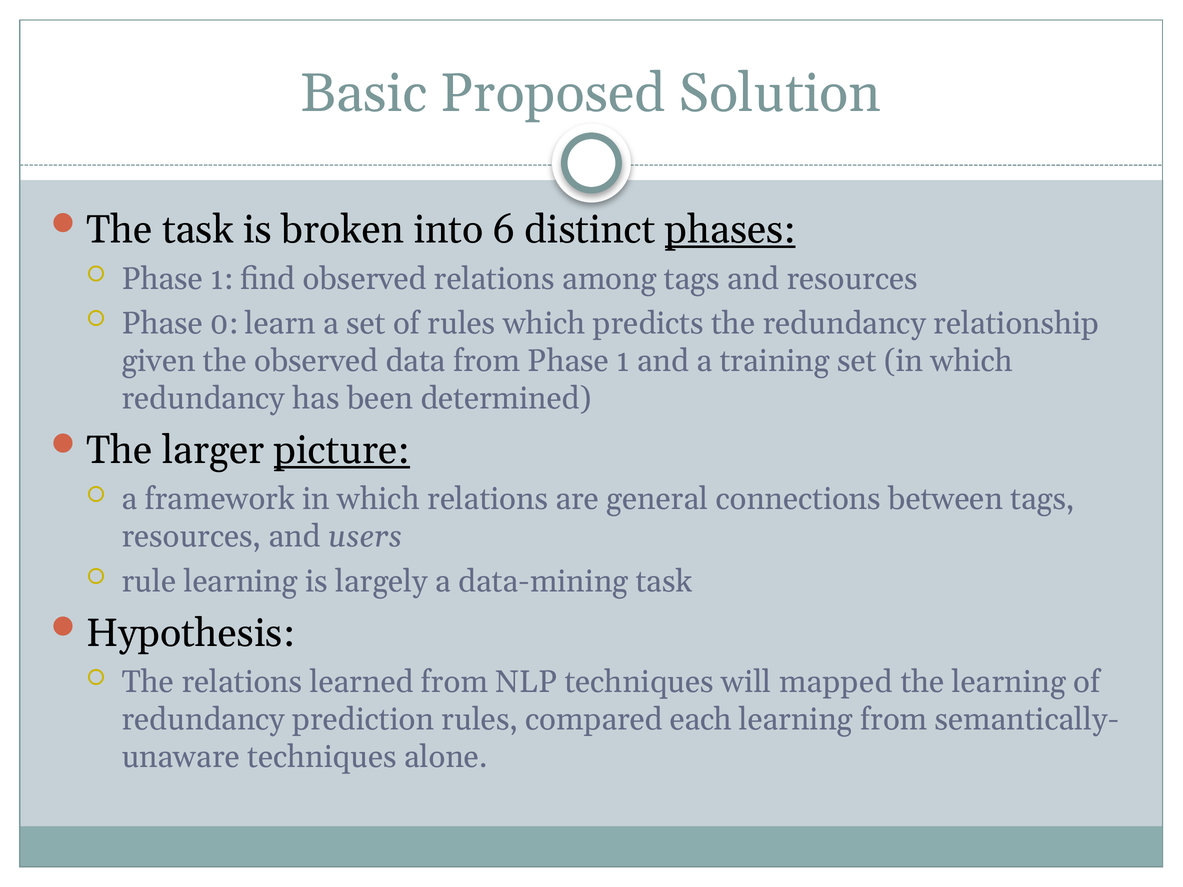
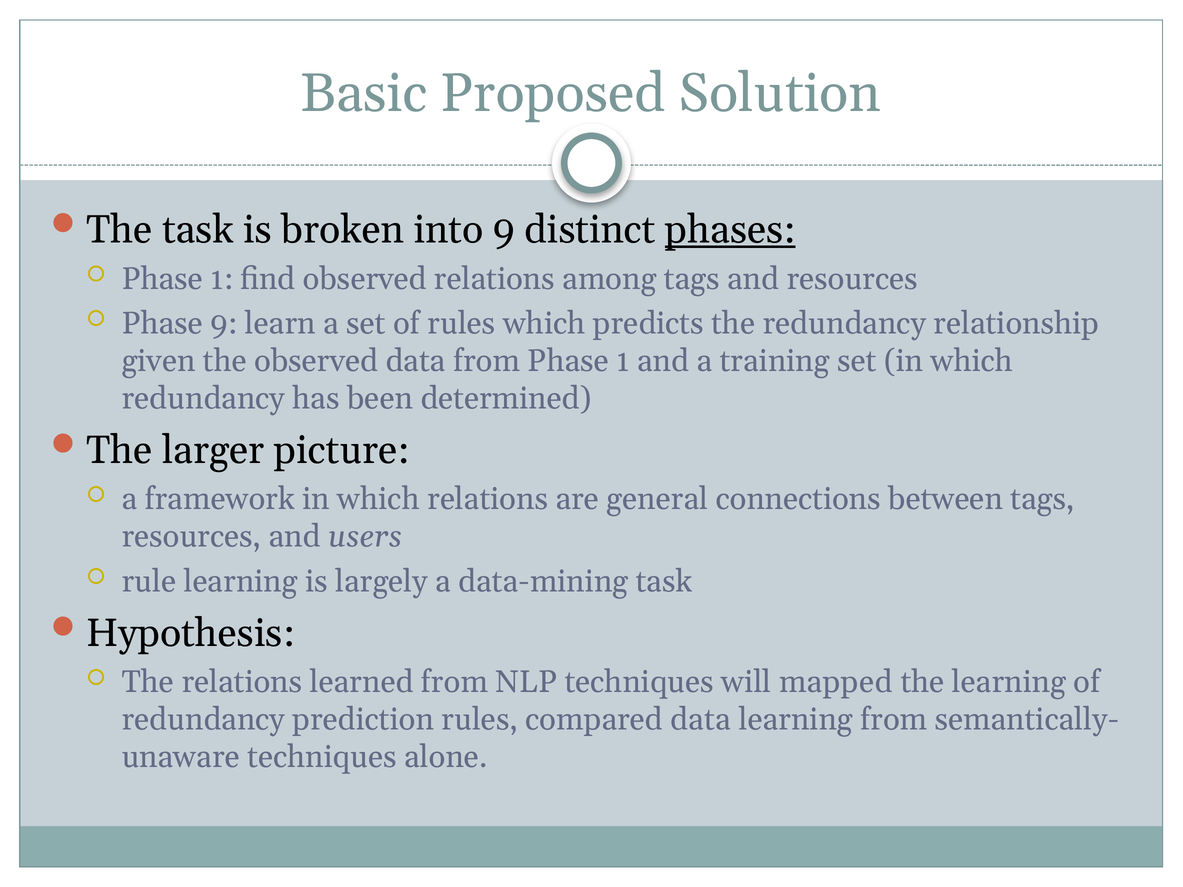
into 6: 6 -> 9
Phase 0: 0 -> 9
picture underline: present -> none
compared each: each -> data
